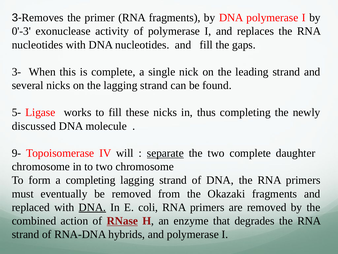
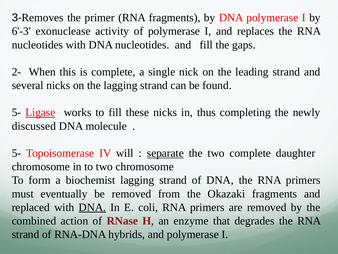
0'-3: 0'-3 -> 6'-3
3-: 3- -> 2-
Ligase underline: none -> present
9- at (16, 153): 9- -> 5-
a completing: completing -> biochemist
RNase underline: present -> none
